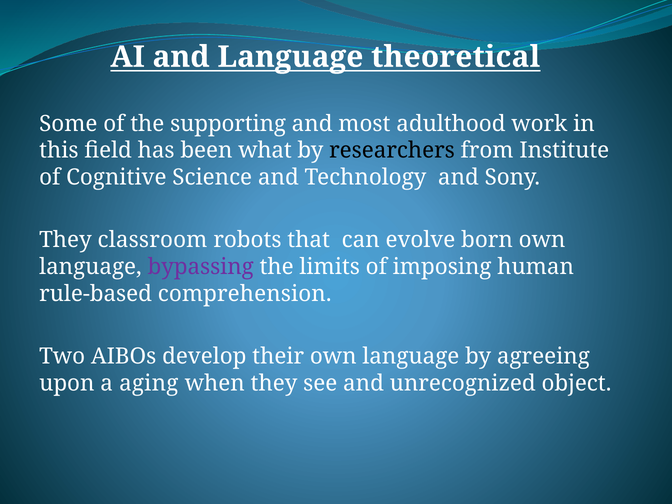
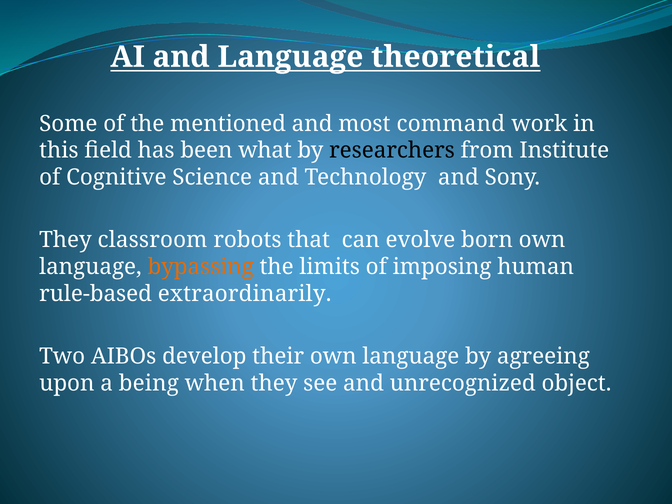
supporting: supporting -> mentioned
adulthood: adulthood -> command
bypassing colour: purple -> orange
comprehension: comprehension -> extraordinarily
aging: aging -> being
